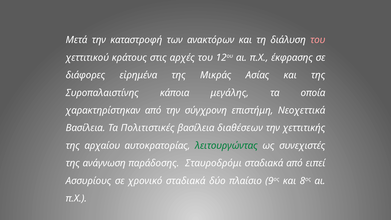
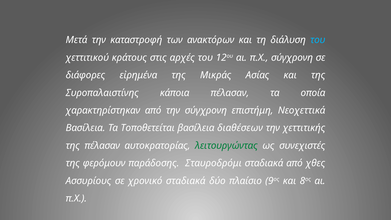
του at (318, 40) colour: pink -> light blue
π.Χ έκφρασης: έκφρασης -> σύγχρονη
κάποια μεγάλης: μεγάλης -> πέλασαν
Πολιτιστικές: Πολιτιστικές -> Τοποθετείται
της αρχαίου: αρχαίου -> πέλασαν
ανάγνωση: ανάγνωση -> φερόμουν
ειπεί: ειπεί -> χθες
